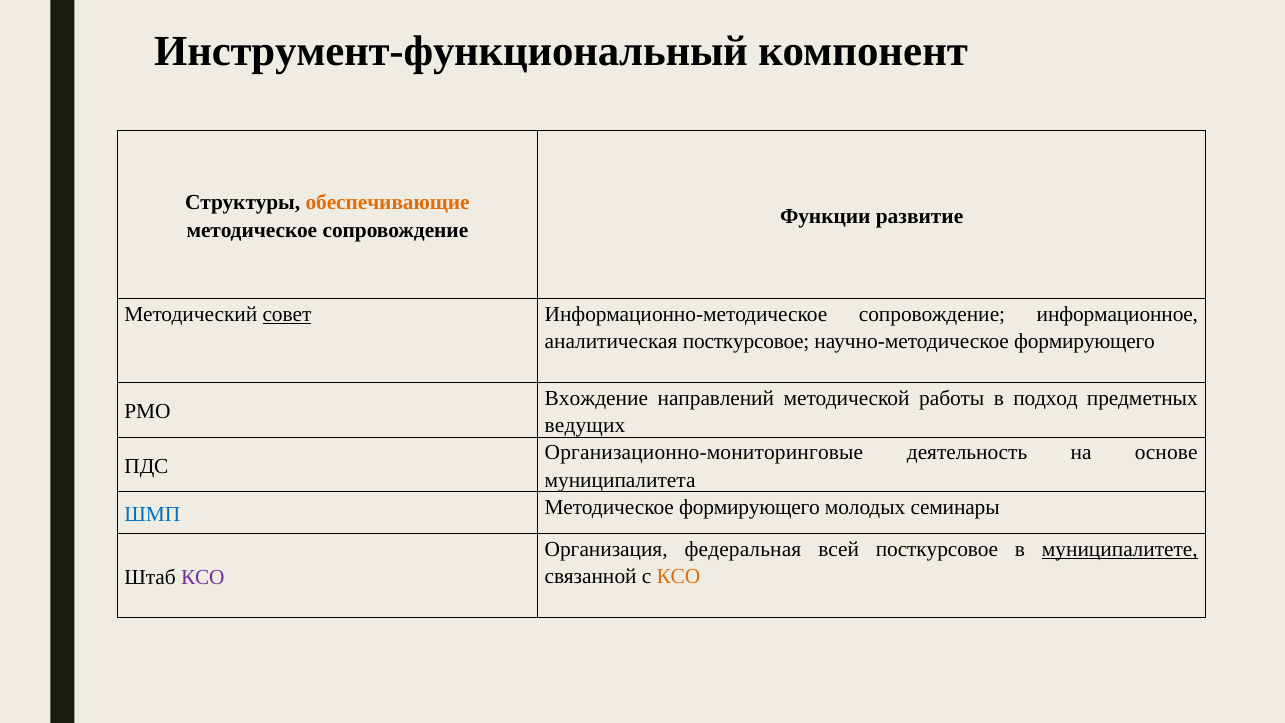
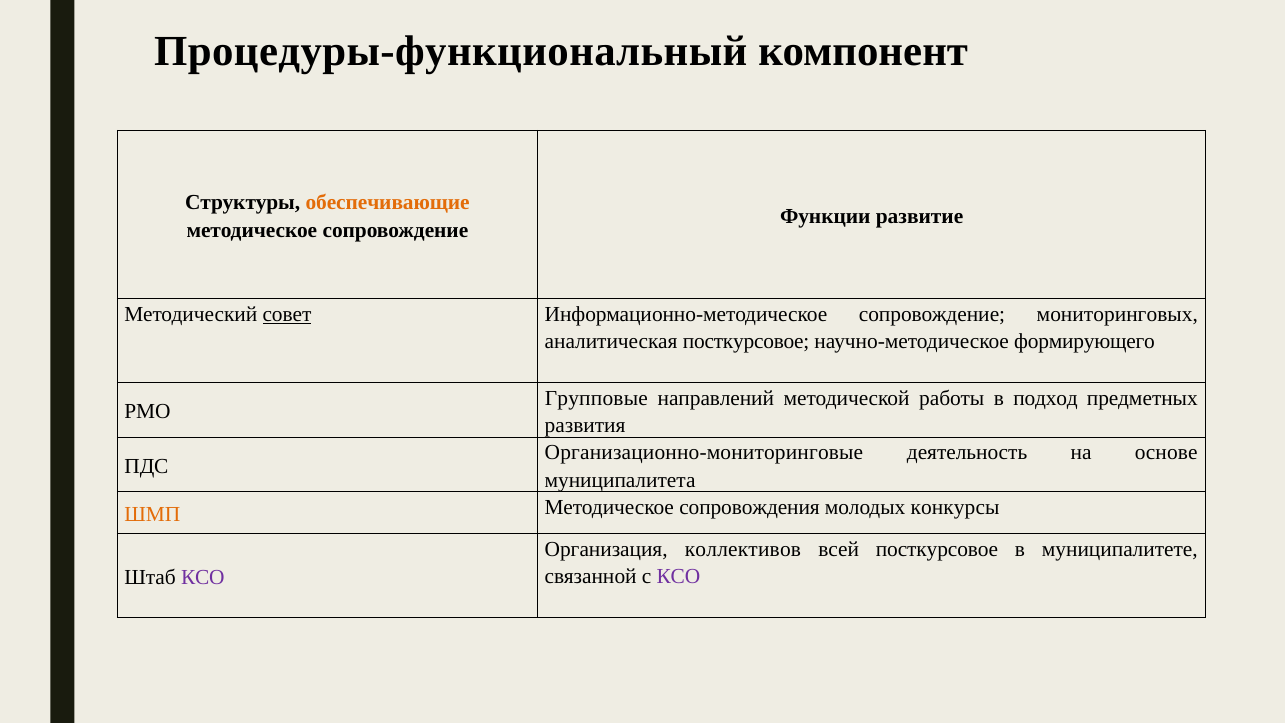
Инструмент-функциональный: Инструмент-функциональный -> Процедуры-функциональный
информационное: информационное -> мониторинговых
Вхождение: Вхождение -> Групповые
ведущих: ведущих -> развития
ШМП colour: blue -> orange
Методическое формирующего: формирующего -> сопровождения
семинары: семинары -> конкурсы
федеральная: федеральная -> коллективов
муниципалитете underline: present -> none
КСО at (678, 577) colour: orange -> purple
